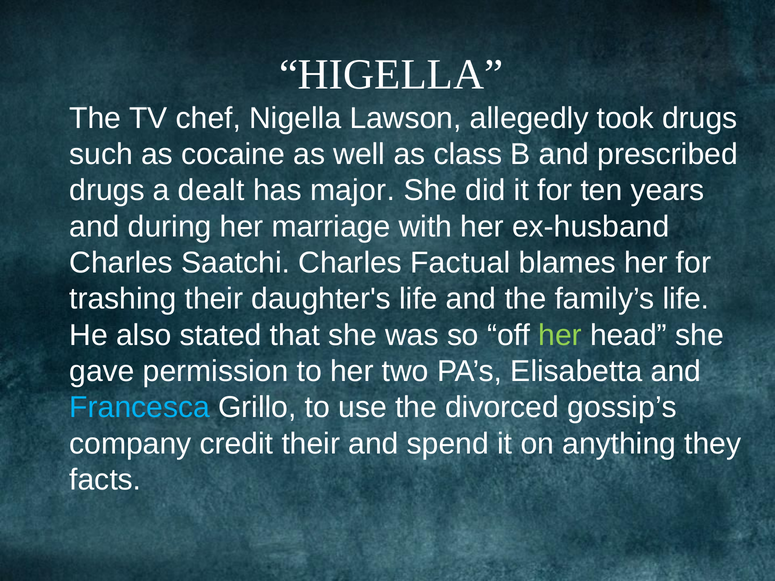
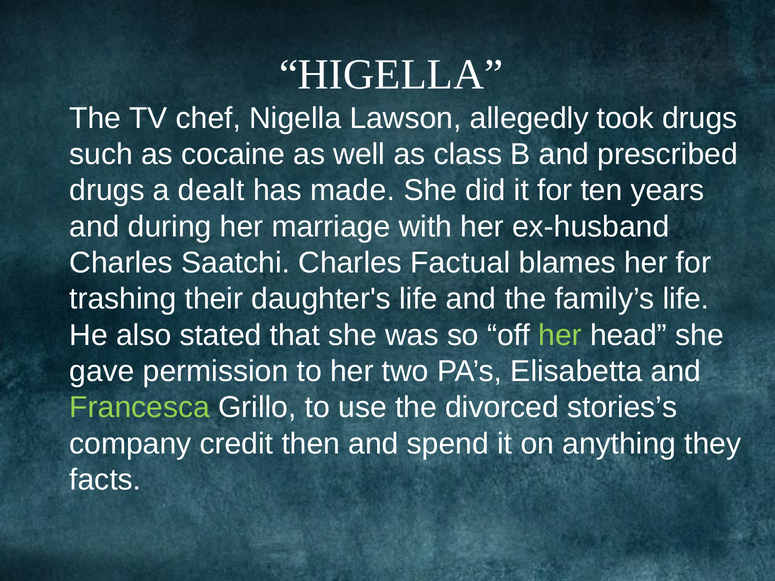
major: major -> made
Francesca colour: light blue -> light green
gossip’s: gossip’s -> stories’s
credit their: their -> then
